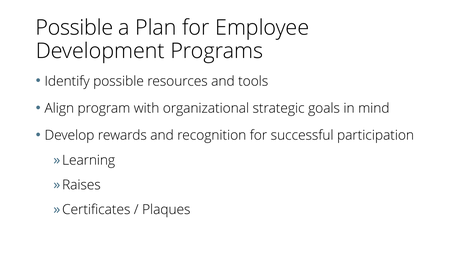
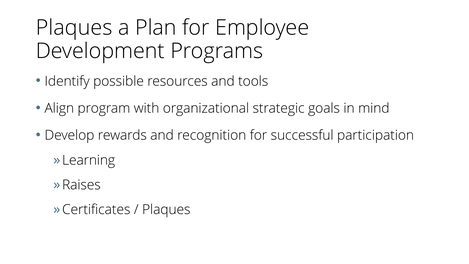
Possible at (74, 28): Possible -> Plaques
